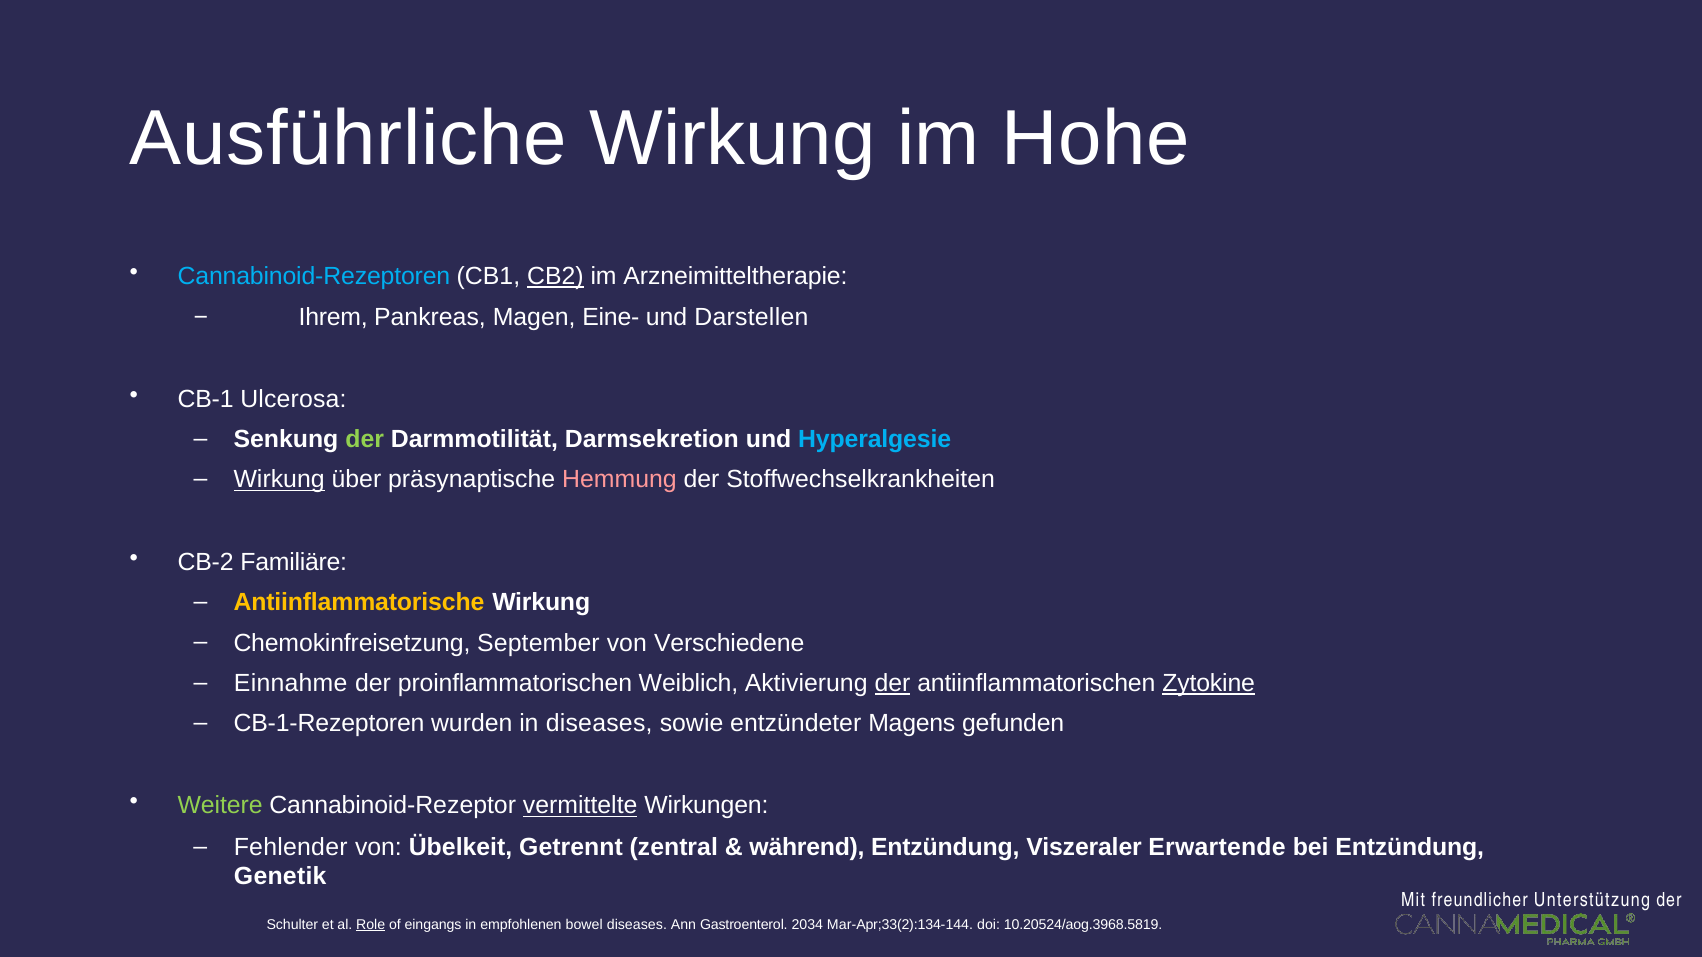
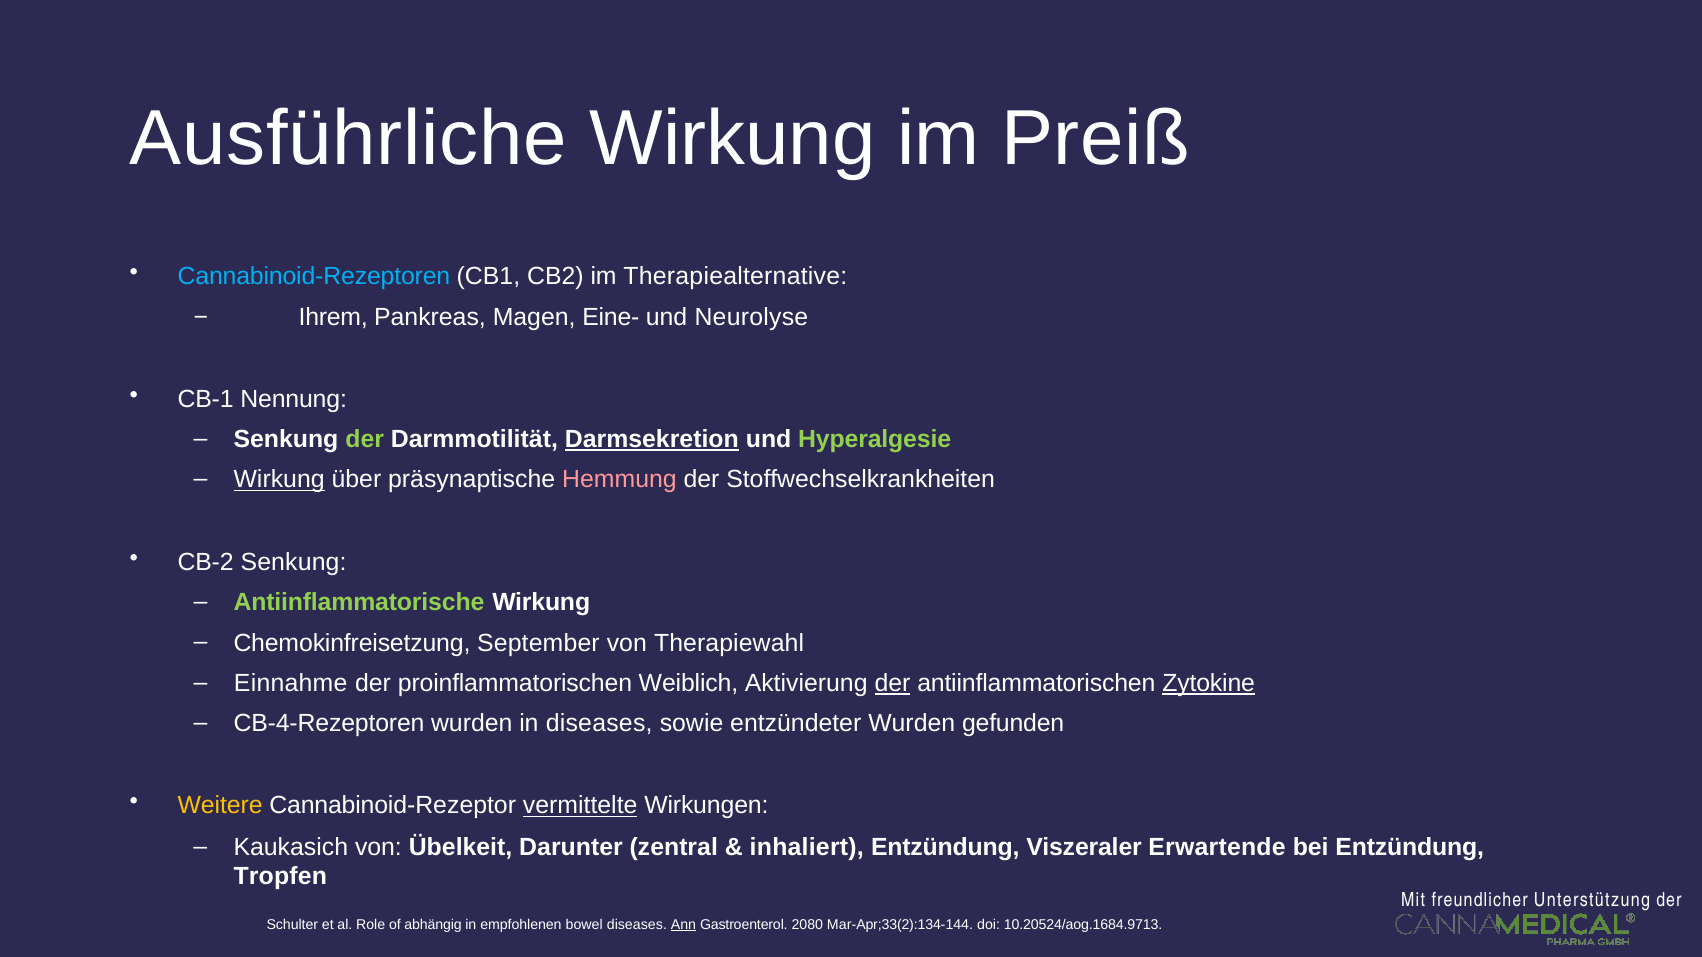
Hohe: Hohe -> Preiß
CB2 underline: present -> none
Arzneimitteltherapie: Arzneimitteltherapie -> Therapiealternative
Darstellen: Darstellen -> Neurolyse
Ulcerosa: Ulcerosa -> Nennung
Darmsekretion underline: none -> present
Hyperalgesie colour: light blue -> light green
CB-2 Familiäre: Familiäre -> Senkung
Antiinflammatorische colour: yellow -> light green
Verschiedene: Verschiedene -> Therapiewahl
CB-1-Rezeptoren: CB-1-Rezeptoren -> CB-4-Rezeptoren
entzündeter Magens: Magens -> Wurden
Weitere colour: light green -> yellow
Fehlender: Fehlender -> Kaukasich
Getrennt: Getrennt -> Darunter
während: während -> inhaliert
Genetik: Genetik -> Tropfen
Role underline: present -> none
eingangs: eingangs -> abhängig
Ann underline: none -> present
2034: 2034 -> 2080
10.20524/aog.3968.5819: 10.20524/aog.3968.5819 -> 10.20524/aog.1684.9713
